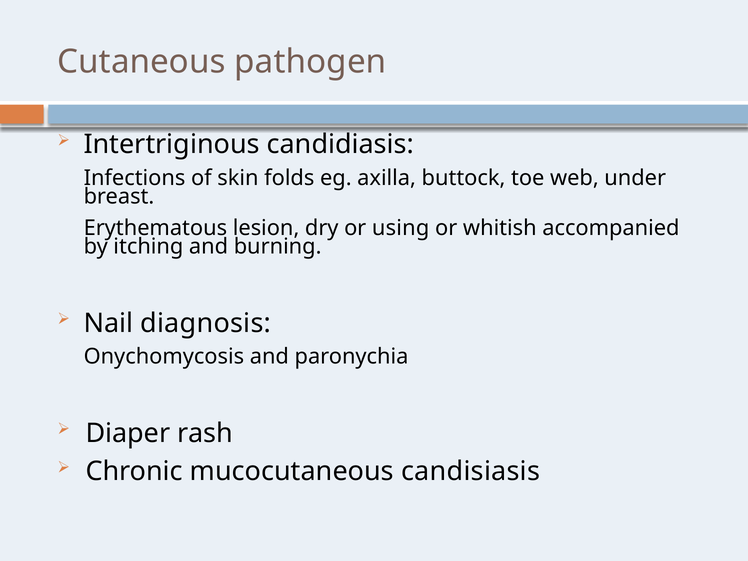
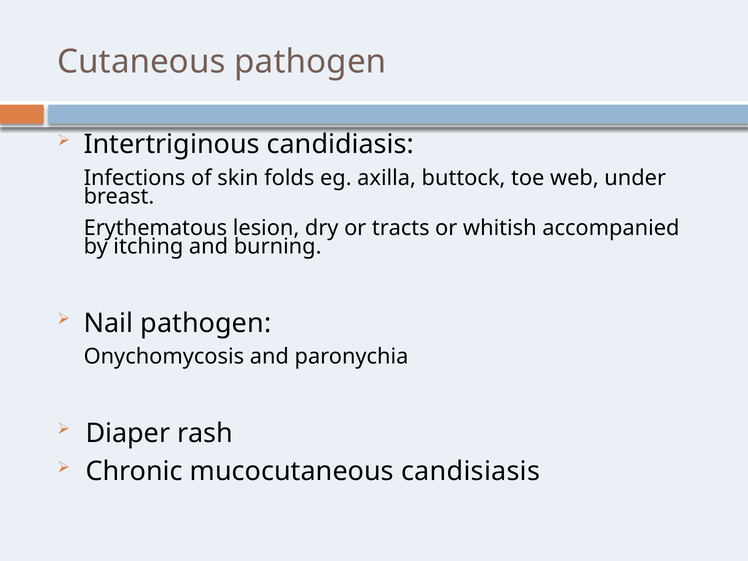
using: using -> tracts
Nail diagnosis: diagnosis -> pathogen
